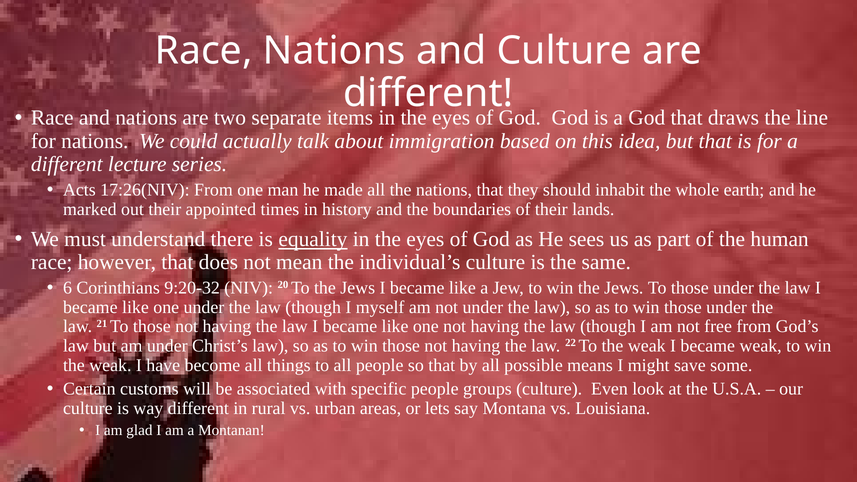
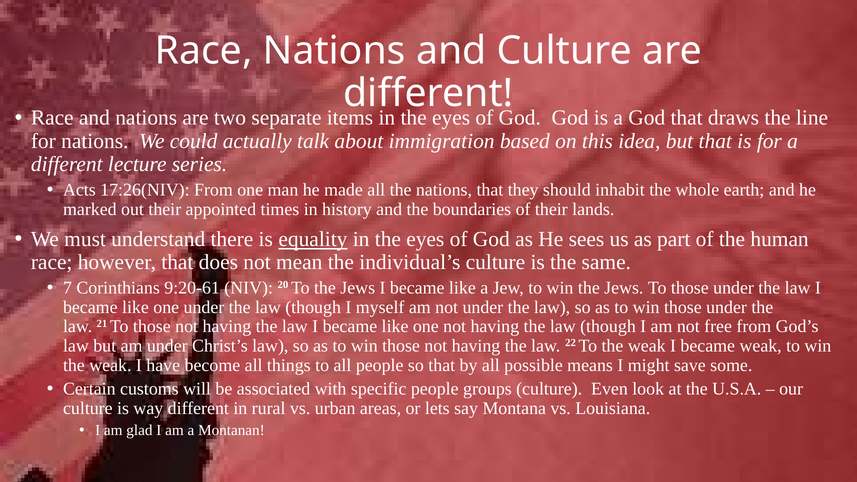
6: 6 -> 7
9:20-32: 9:20-32 -> 9:20-61
